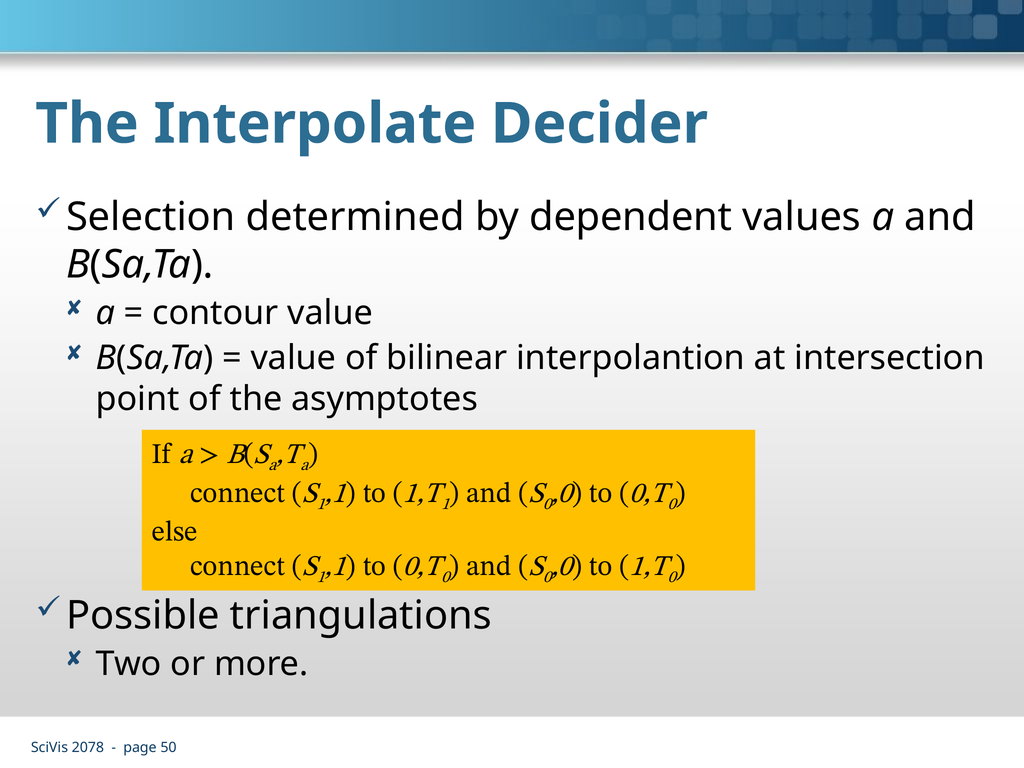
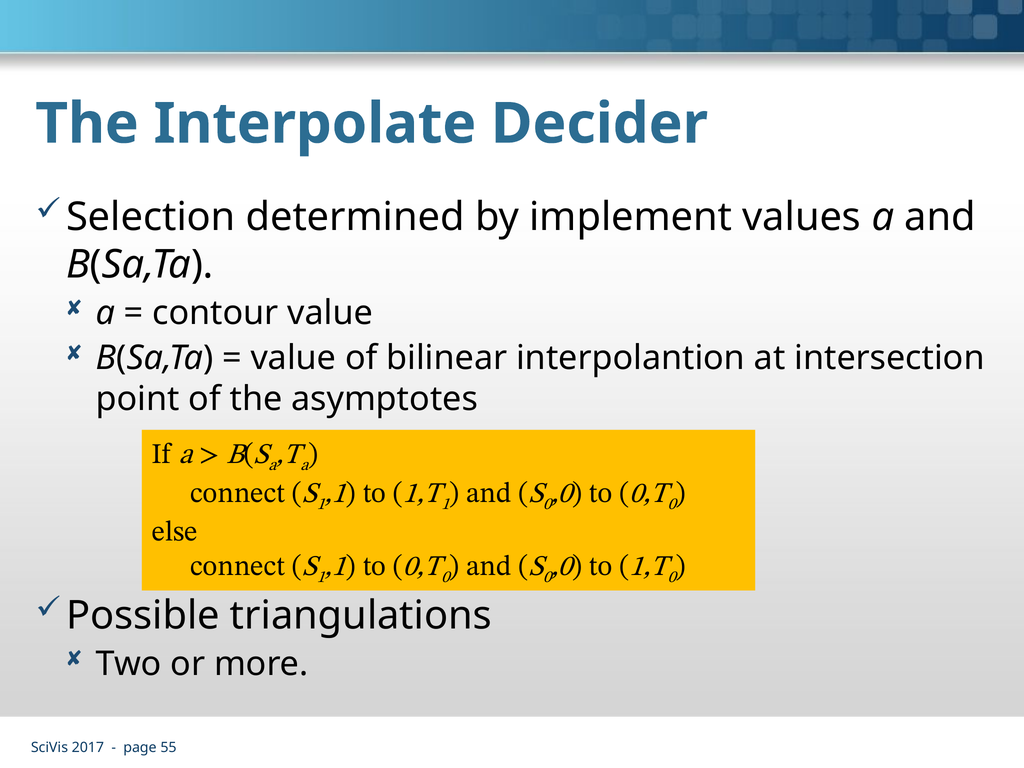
dependent: dependent -> implement
2078: 2078 -> 2017
50: 50 -> 55
